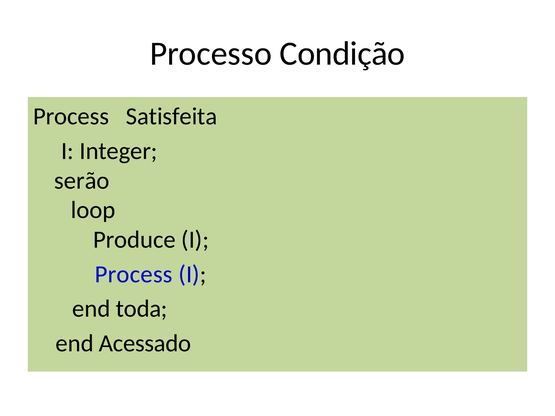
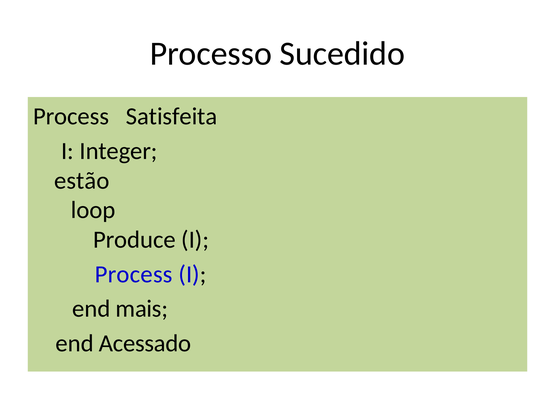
Condição: Condição -> Sucedido
serão: serão -> estão
toda: toda -> mais
